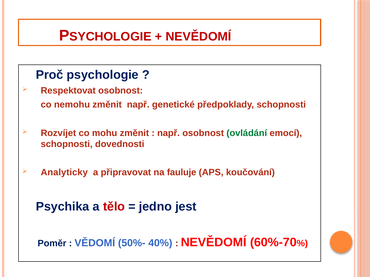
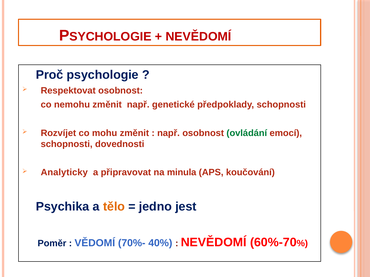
fauluje: fauluje -> minula
tělo colour: red -> orange
50%-: 50%- -> 70%-
